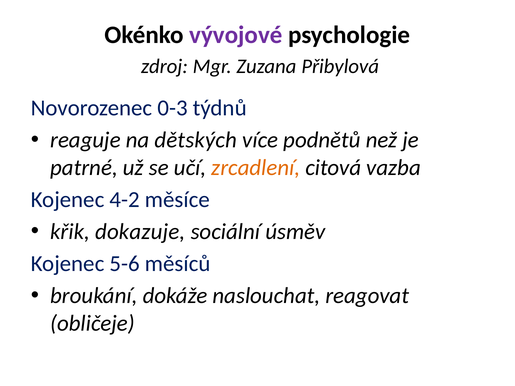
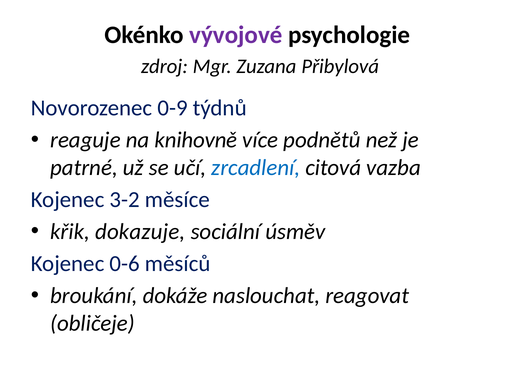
0-3: 0-3 -> 0-9
dětských: dětských -> knihovně
zrcadlení colour: orange -> blue
4-2: 4-2 -> 3-2
5-6: 5-6 -> 0-6
